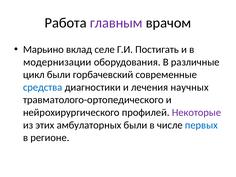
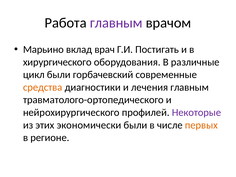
селе: селе -> врач
модернизации: модернизации -> хирургического
средства colour: blue -> orange
лечения научных: научных -> главным
амбулаторных: амбулаторных -> экономически
первых colour: blue -> orange
